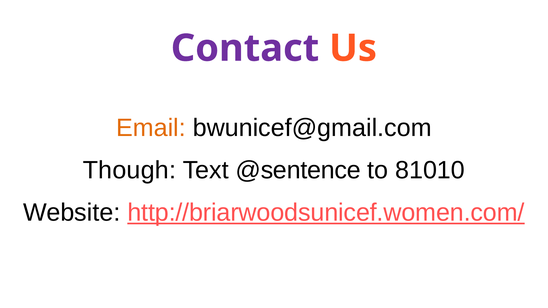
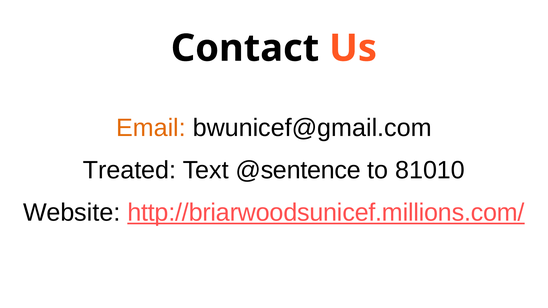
Contact colour: purple -> black
Though: Though -> Treated
http://briarwoodsunicef.women.com/: http://briarwoodsunicef.women.com/ -> http://briarwoodsunicef.millions.com/
